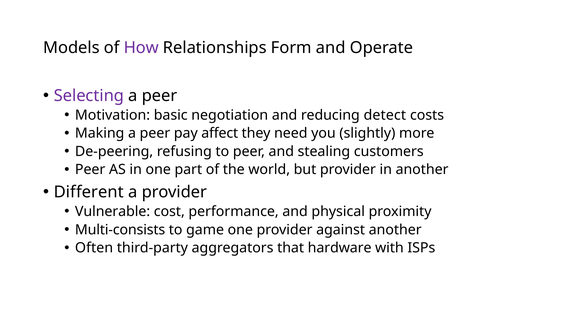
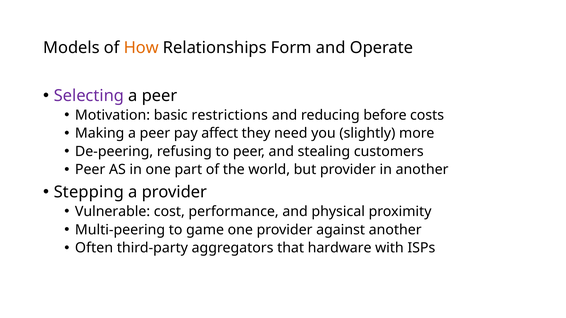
How colour: purple -> orange
negotiation: negotiation -> restrictions
detect: detect -> before
Different: Different -> Stepping
Multi-consists: Multi-consists -> Multi-peering
